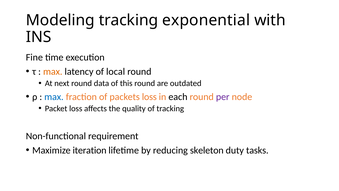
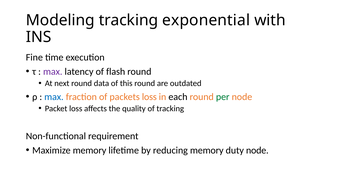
max at (53, 71) colour: orange -> purple
local: local -> flash
per colour: purple -> green
Maximize iteration: iteration -> memory
reducing skeleton: skeleton -> memory
duty tasks: tasks -> node
